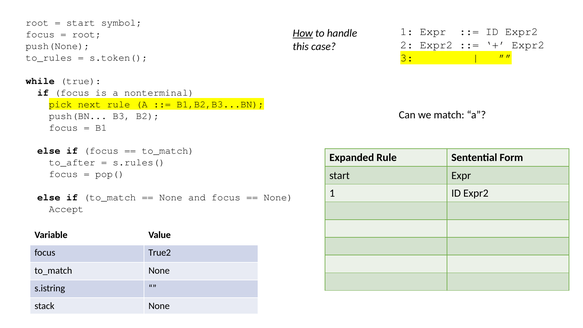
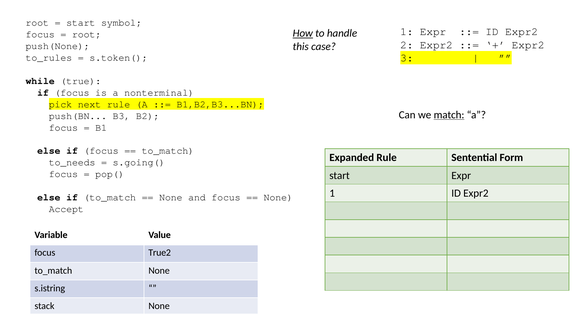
match underline: none -> present
to_after: to_after -> to_needs
s.rules(: s.rules( -> s.going(
